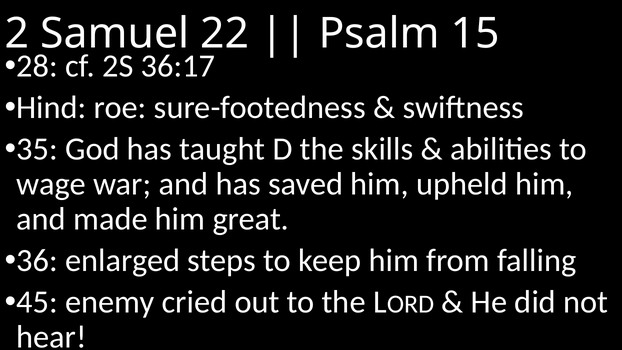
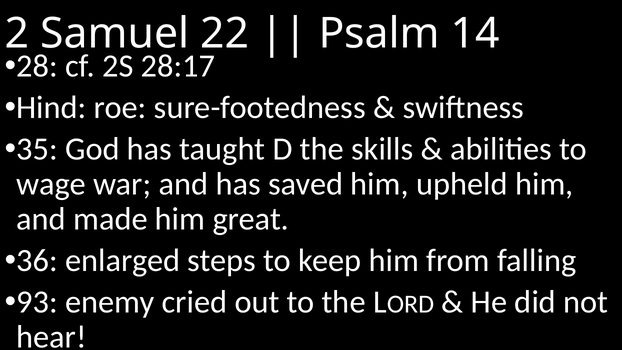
15: 15 -> 14
36:17: 36:17 -> 28:17
45: 45 -> 93
